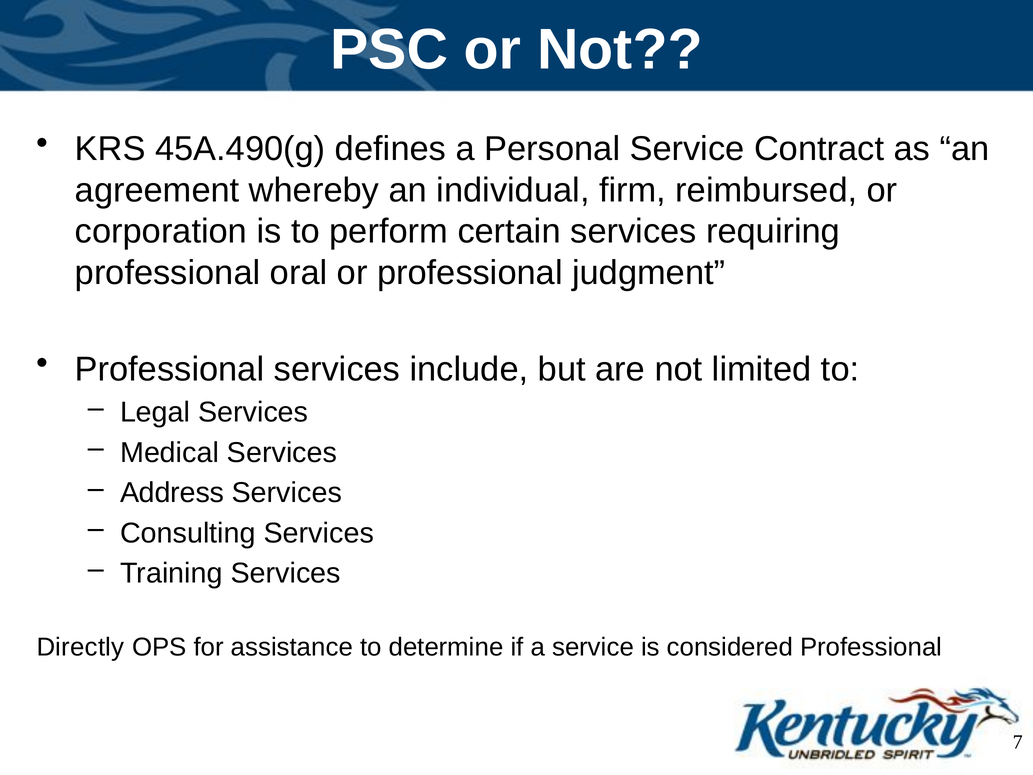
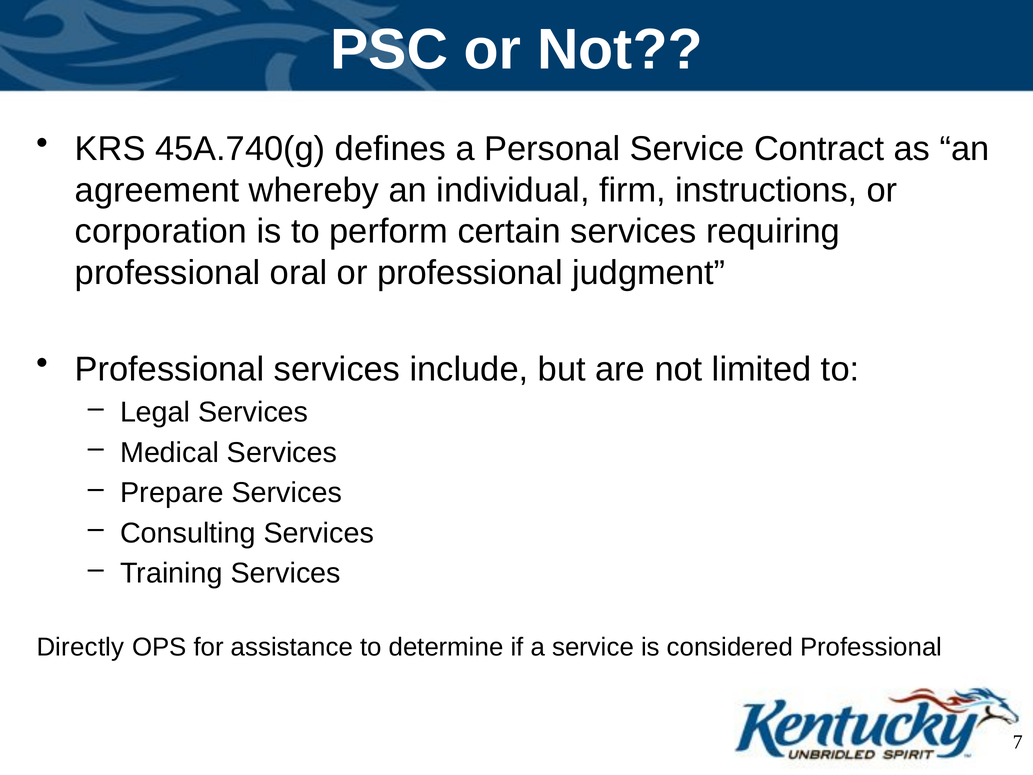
45A.490(g: 45A.490(g -> 45A.740(g
reimbursed: reimbursed -> instructions
Address: Address -> Prepare
